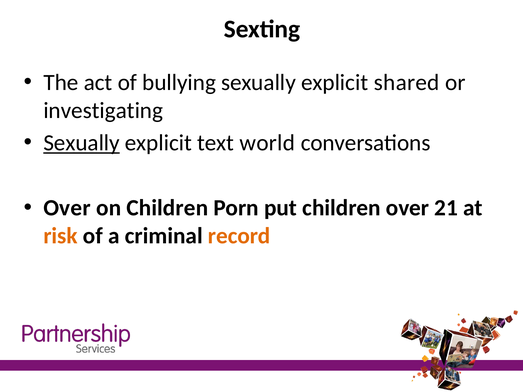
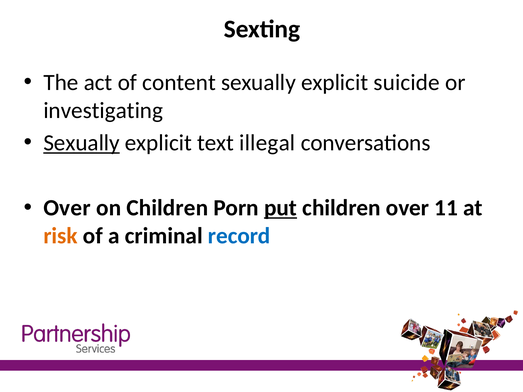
bullying: bullying -> content
shared: shared -> suicide
world: world -> illegal
put underline: none -> present
21: 21 -> 11
record colour: orange -> blue
